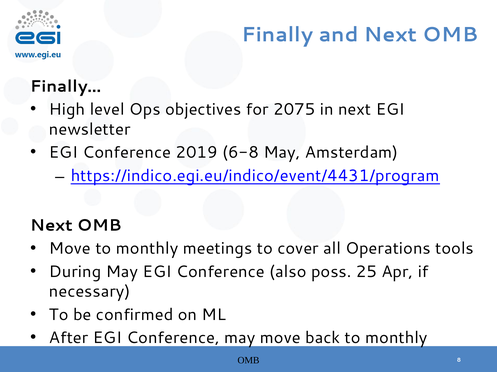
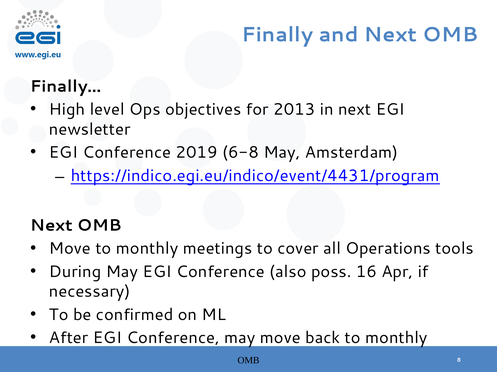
2075: 2075 -> 2013
25: 25 -> 16
